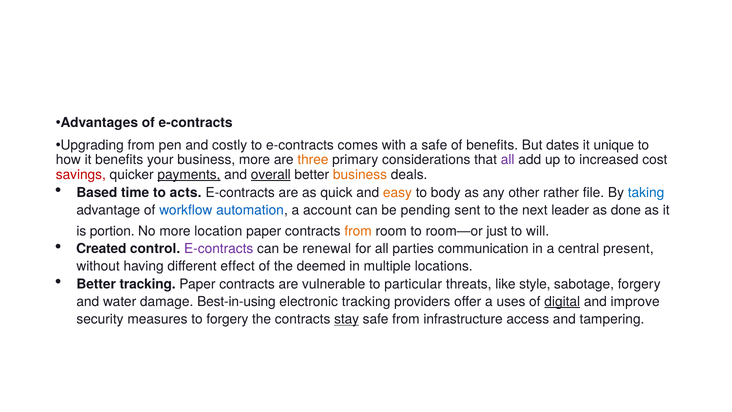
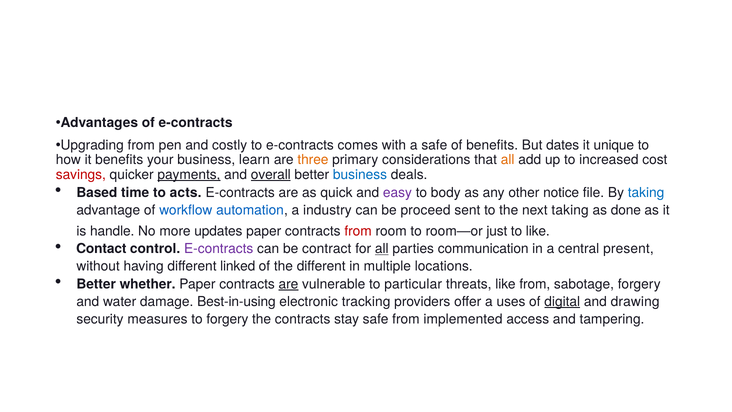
business more: more -> learn
all at (508, 160) colour: purple -> orange
business at (360, 175) colour: orange -> blue
easy colour: orange -> purple
rather: rather -> notice
account: account -> industry
pending: pending -> proceed
next leader: leader -> taking
portion: portion -> handle
location: location -> updates
from at (358, 231) colour: orange -> red
to will: will -> like
Created: Created -> Contact
renewal: renewal -> contract
all at (382, 249) underline: none -> present
effect: effect -> linked
the deemed: deemed -> different
Better tracking: tracking -> whether
are at (288, 284) underline: none -> present
like style: style -> from
improve: improve -> drawing
stay underline: present -> none
infrastructure: infrastructure -> implemented
